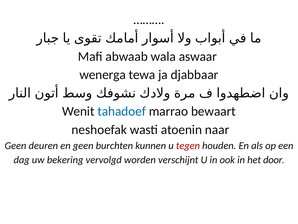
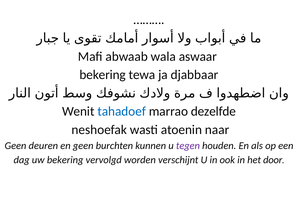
wenerga at (103, 75): wenerga -> bekering
bewaart: bewaart -> dezelfde
tegen colour: red -> purple
